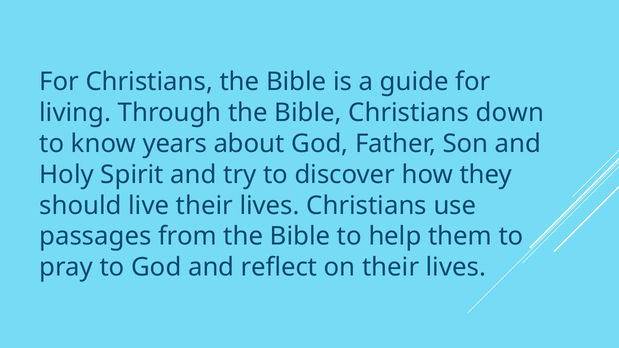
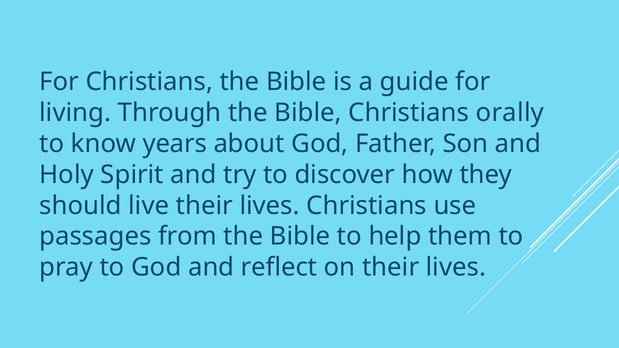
down: down -> orally
